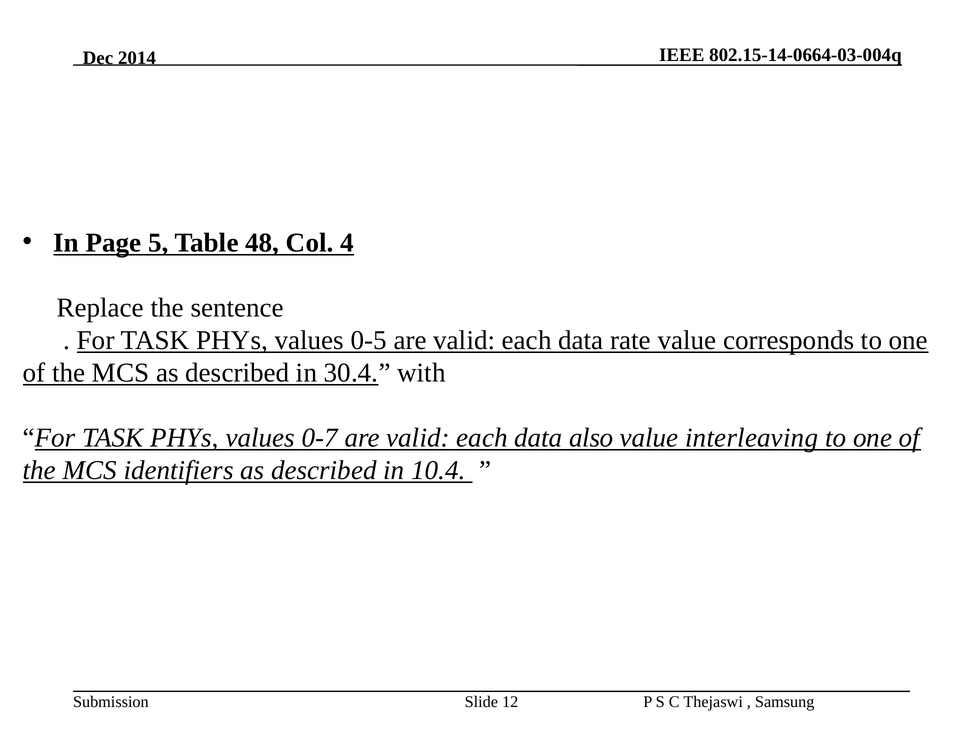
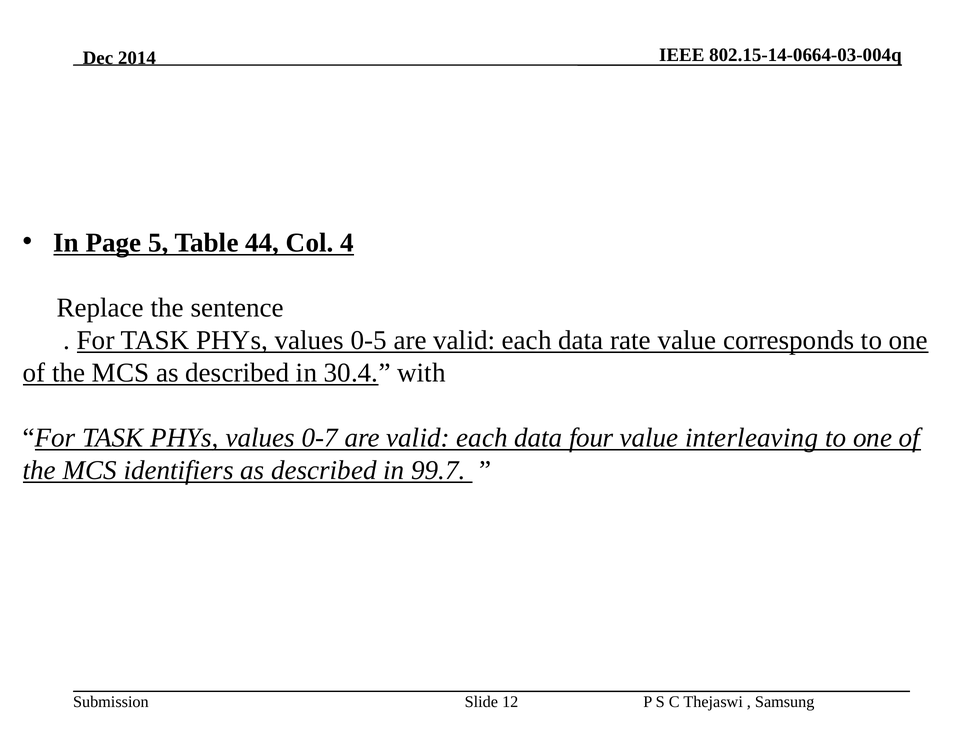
48: 48 -> 44
also: also -> four
10.4: 10.4 -> 99.7
